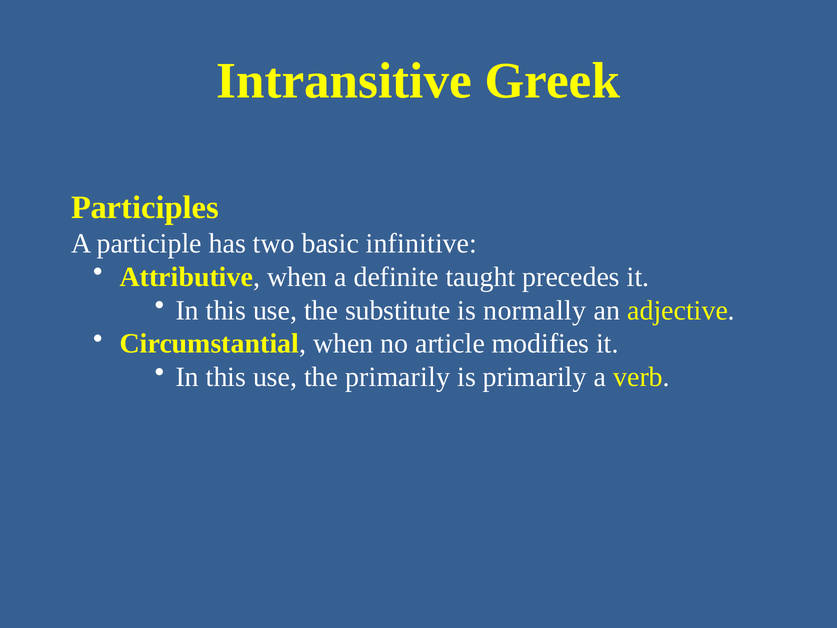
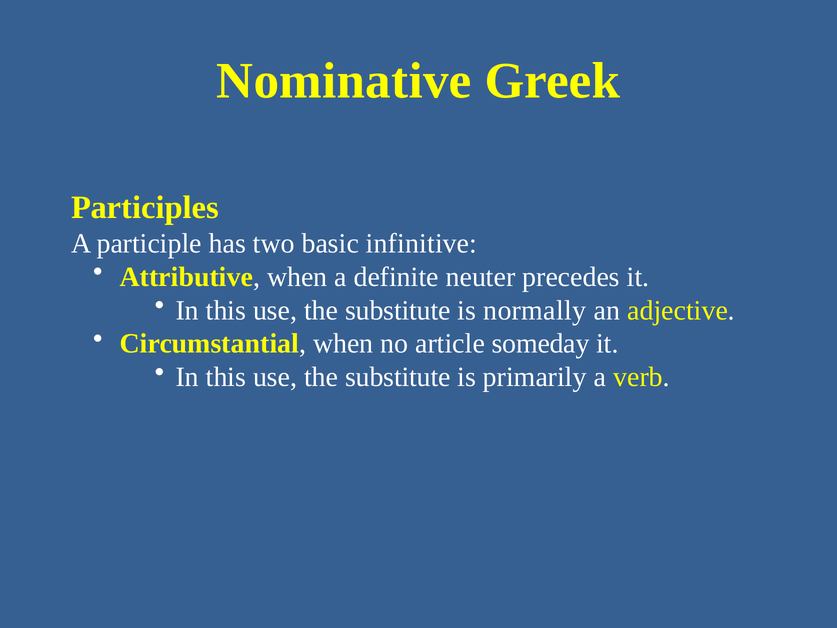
Intransitive: Intransitive -> Nominative
taught: taught -> neuter
modifies: modifies -> someday
primarily at (398, 377): primarily -> substitute
